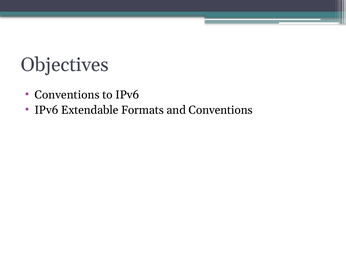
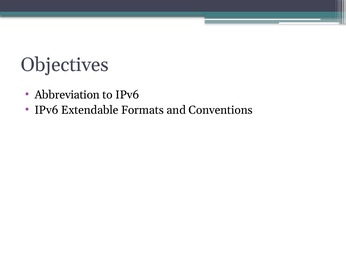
Conventions at (67, 95): Conventions -> Abbreviation
